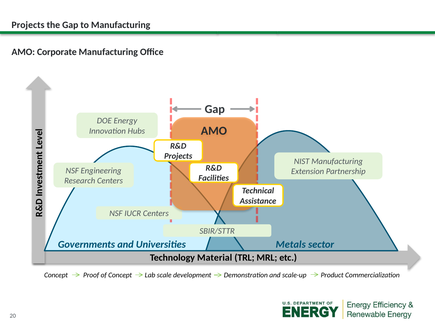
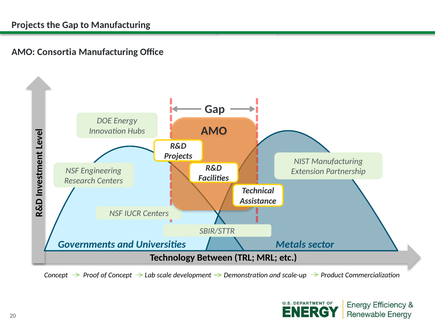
Corporate: Corporate -> Consortia
Material: Material -> Between
